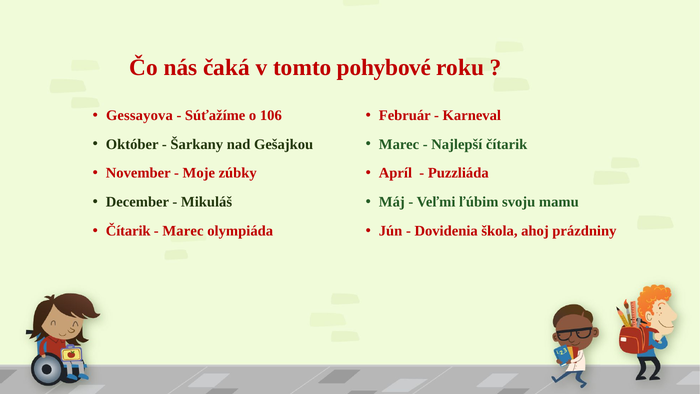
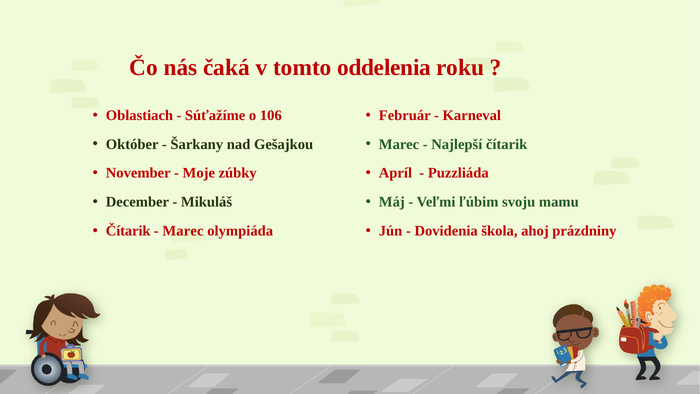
pohybové: pohybové -> oddelenia
Gessayova: Gessayova -> Oblastiach
